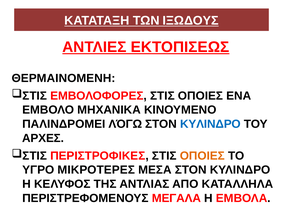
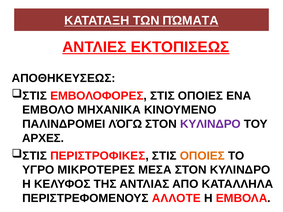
ΙΞΩΔΟΥΣ: ΙΞΩΔΟΥΣ -> ΠΏΜΑΤΑ
ΘΕΡΜΑΙΝΟΜΕΝΗ: ΘΕΡΜΑΙΝΟΜΕΝΗ -> ΑΠΟΘΗΚΕΥΣΕΩΣ
ΚΥΛΙΝΔΡΟ at (210, 124) colour: blue -> purple
ΜΕΓΑΛΑ: ΜΕΓΑΛΑ -> ΑΛΛΟΤΕ
